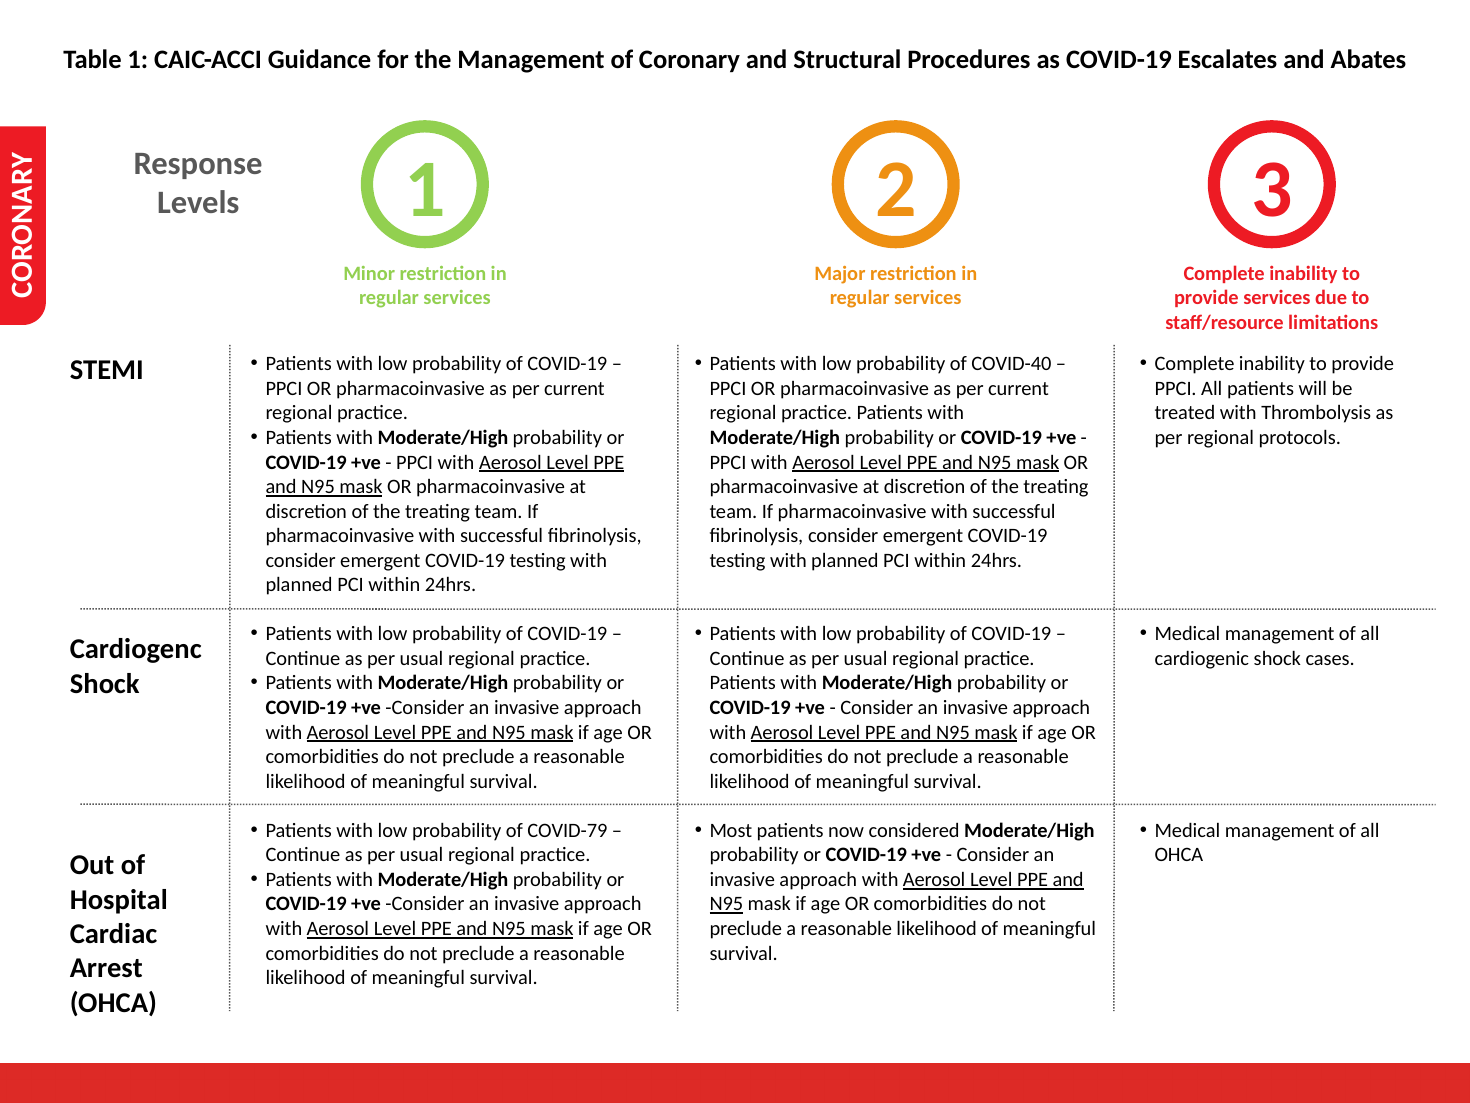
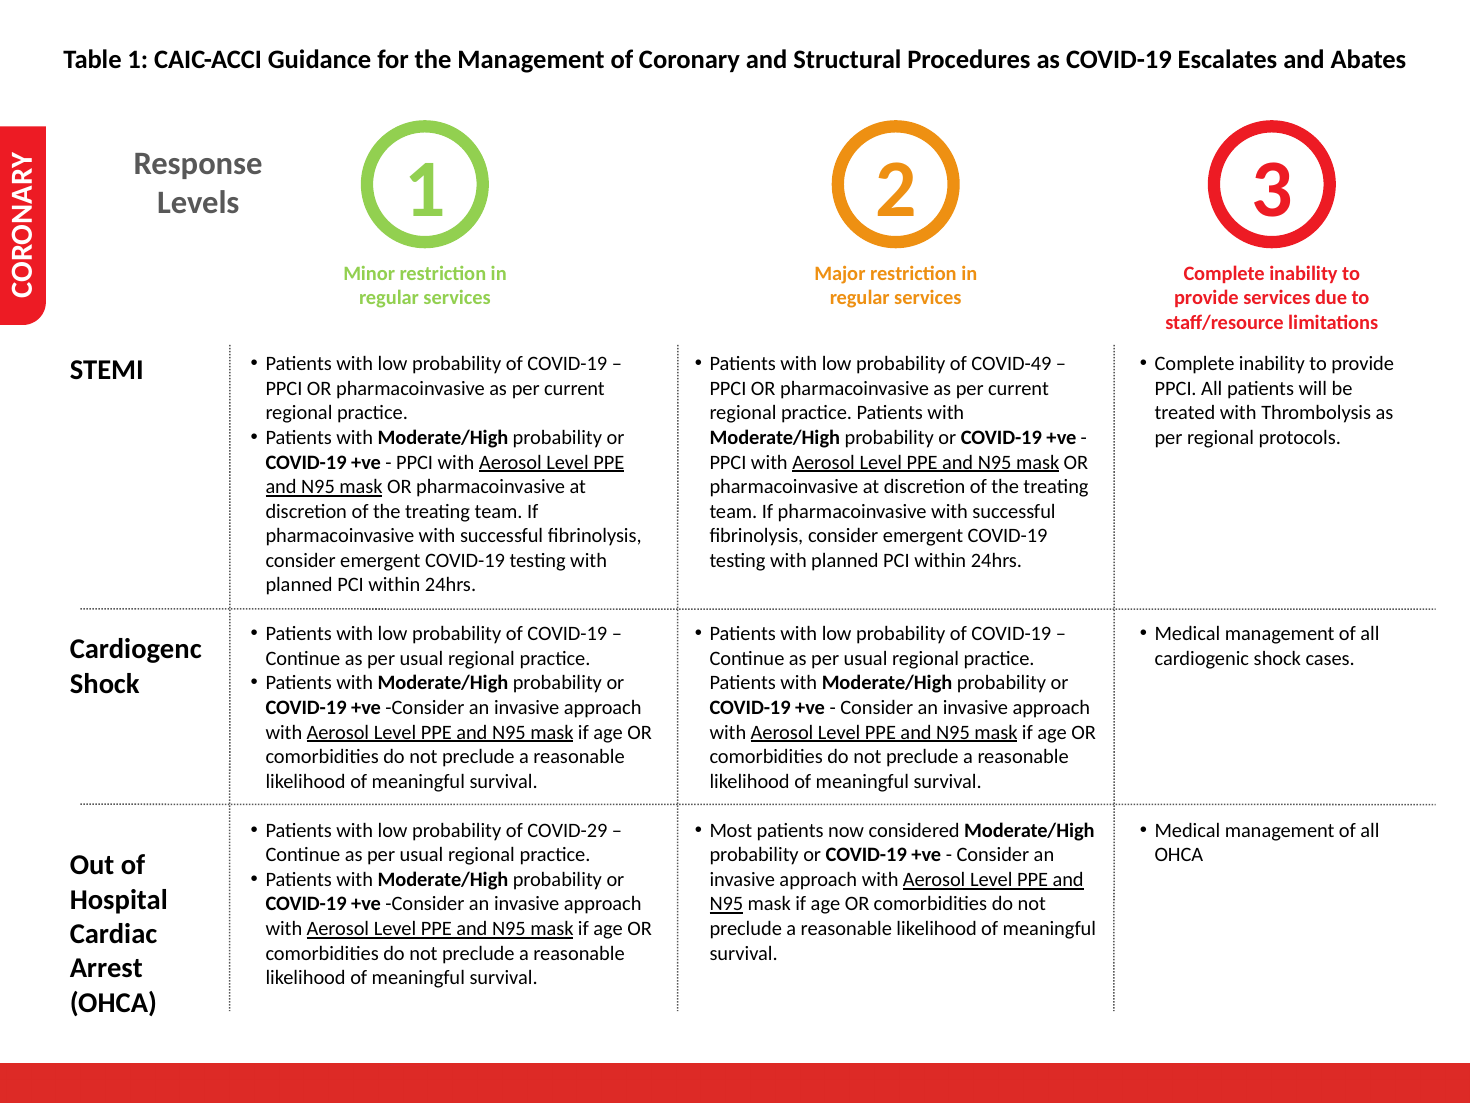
COVID-40: COVID-40 -> COVID-49
COVID-79: COVID-79 -> COVID-29
